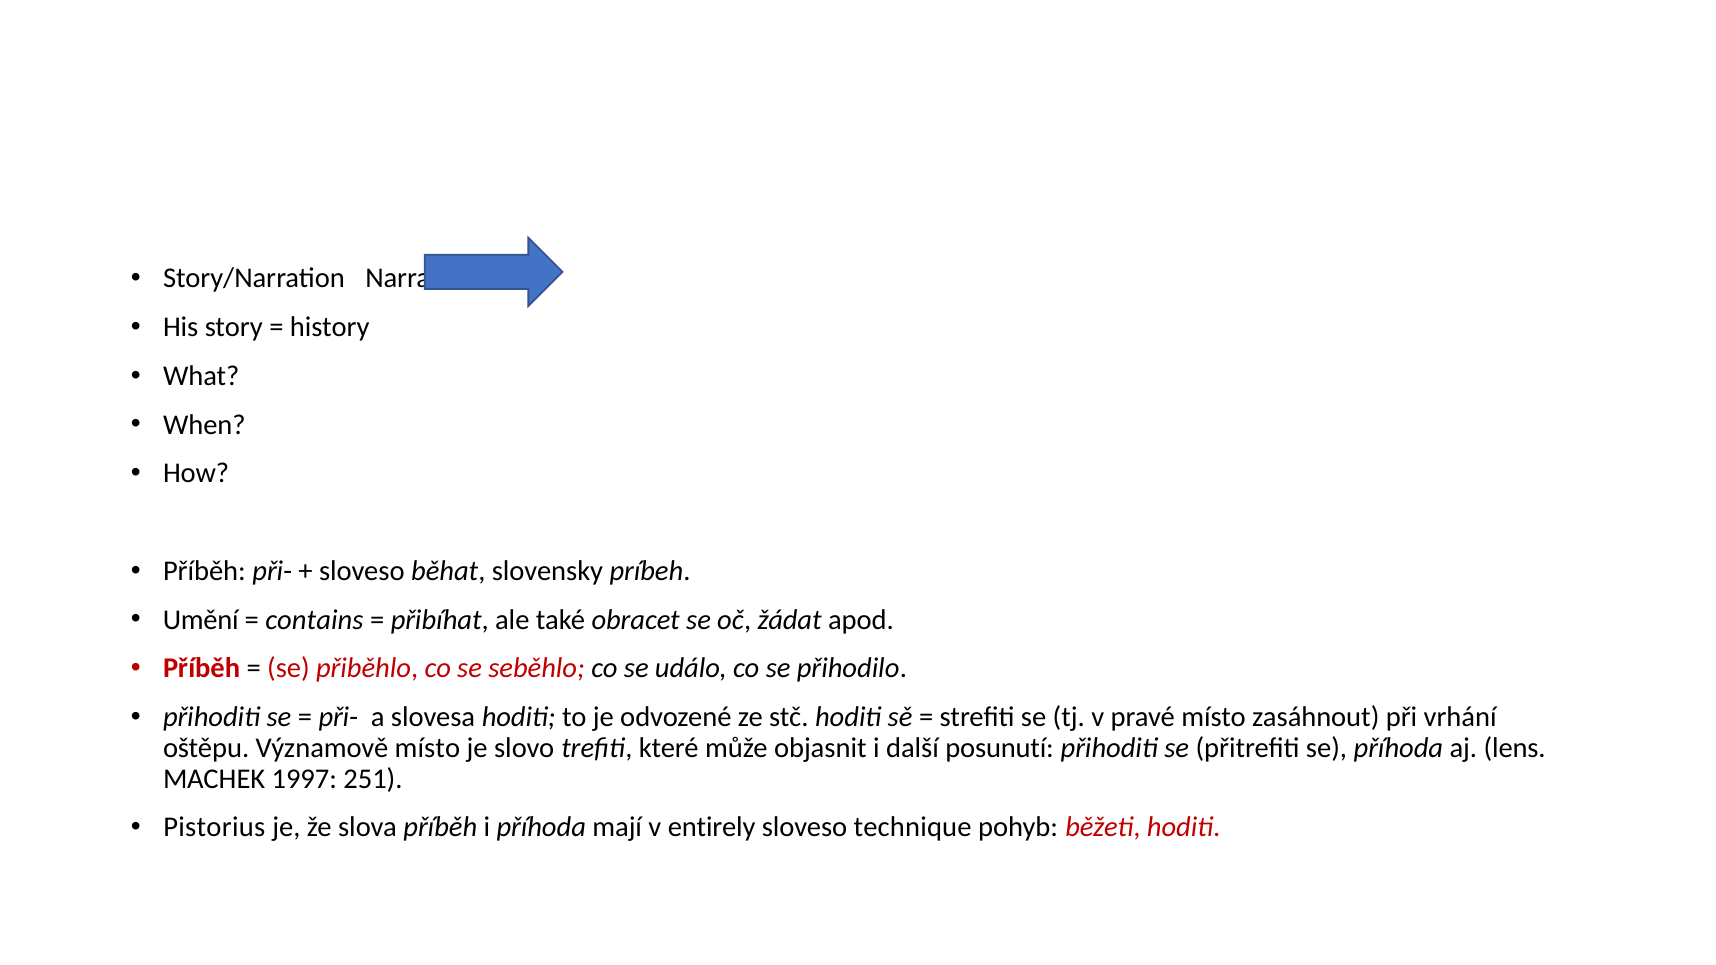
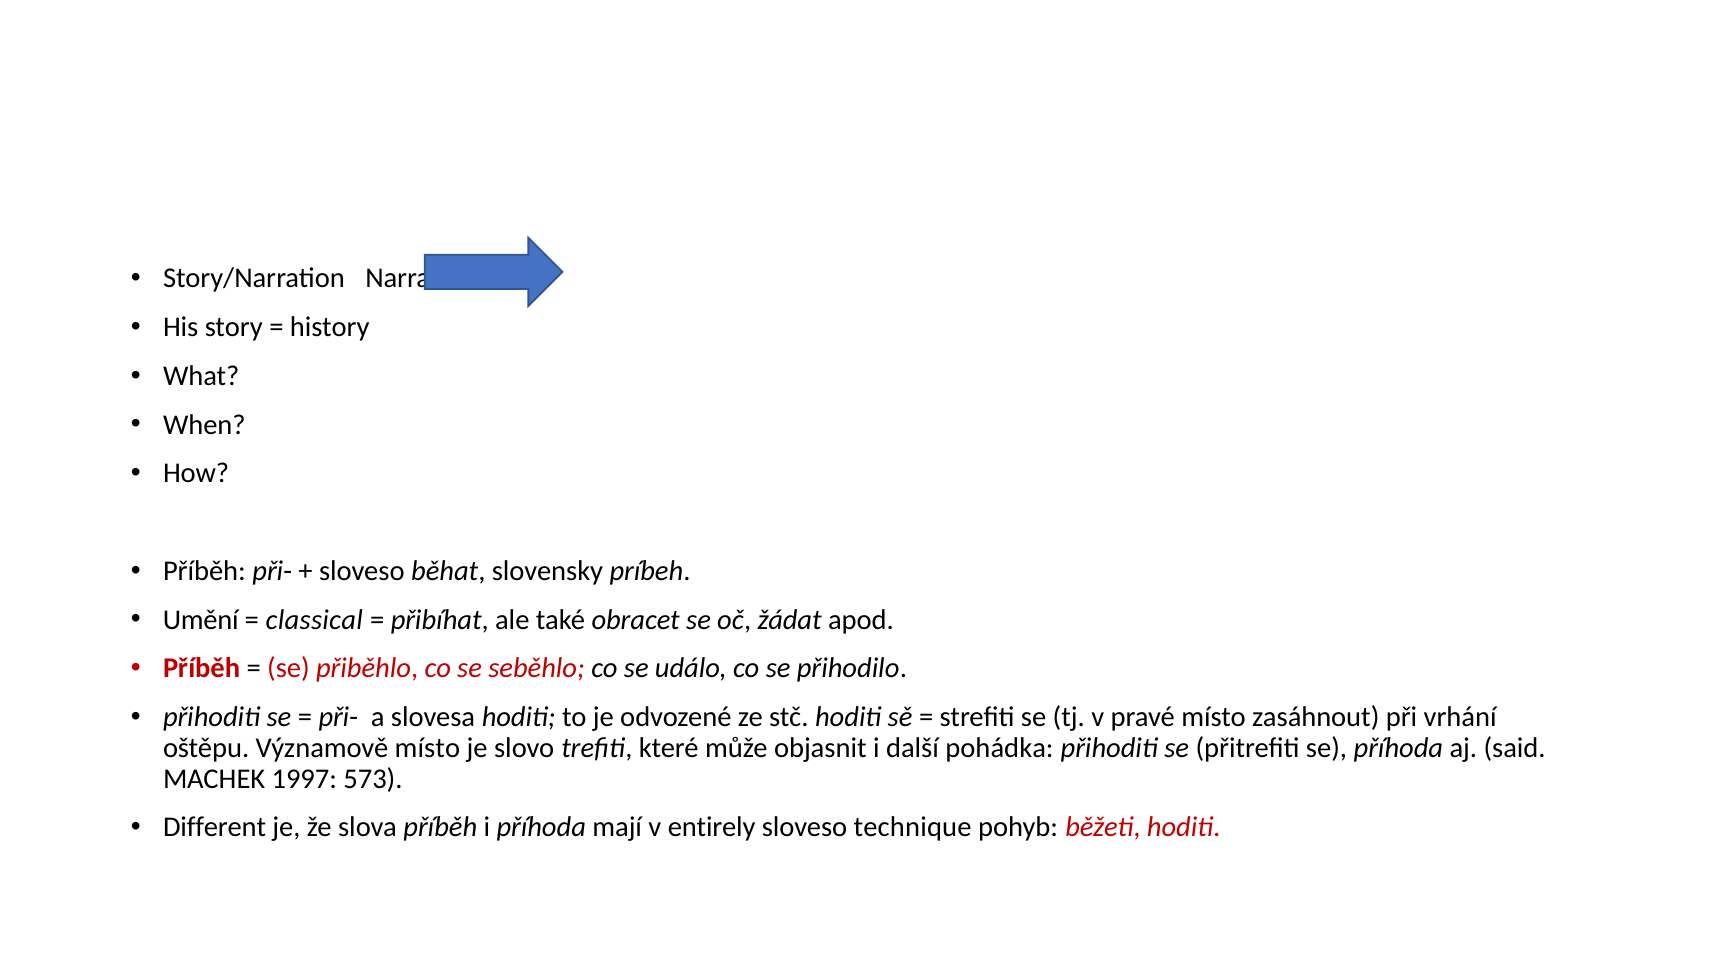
contains: contains -> classical
posunutí: posunutí -> pohádka
lens: lens -> said
251: 251 -> 573
Pistorius: Pistorius -> Different
